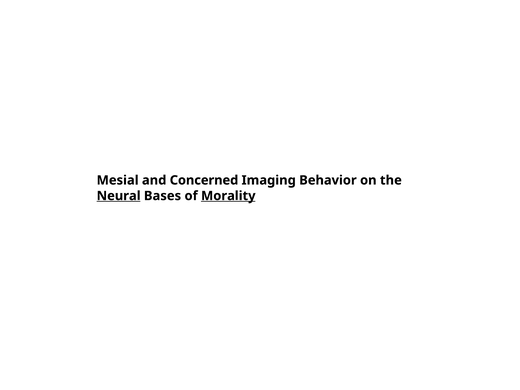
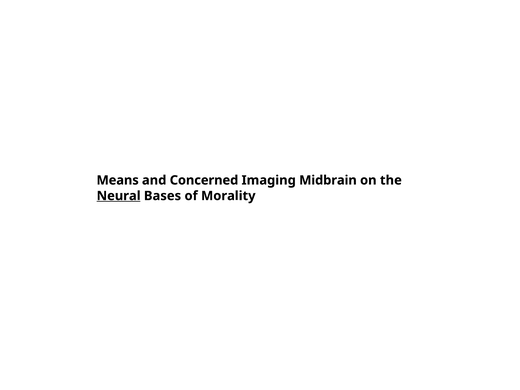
Mesial: Mesial -> Means
Behavior: Behavior -> Midbrain
Morality underline: present -> none
